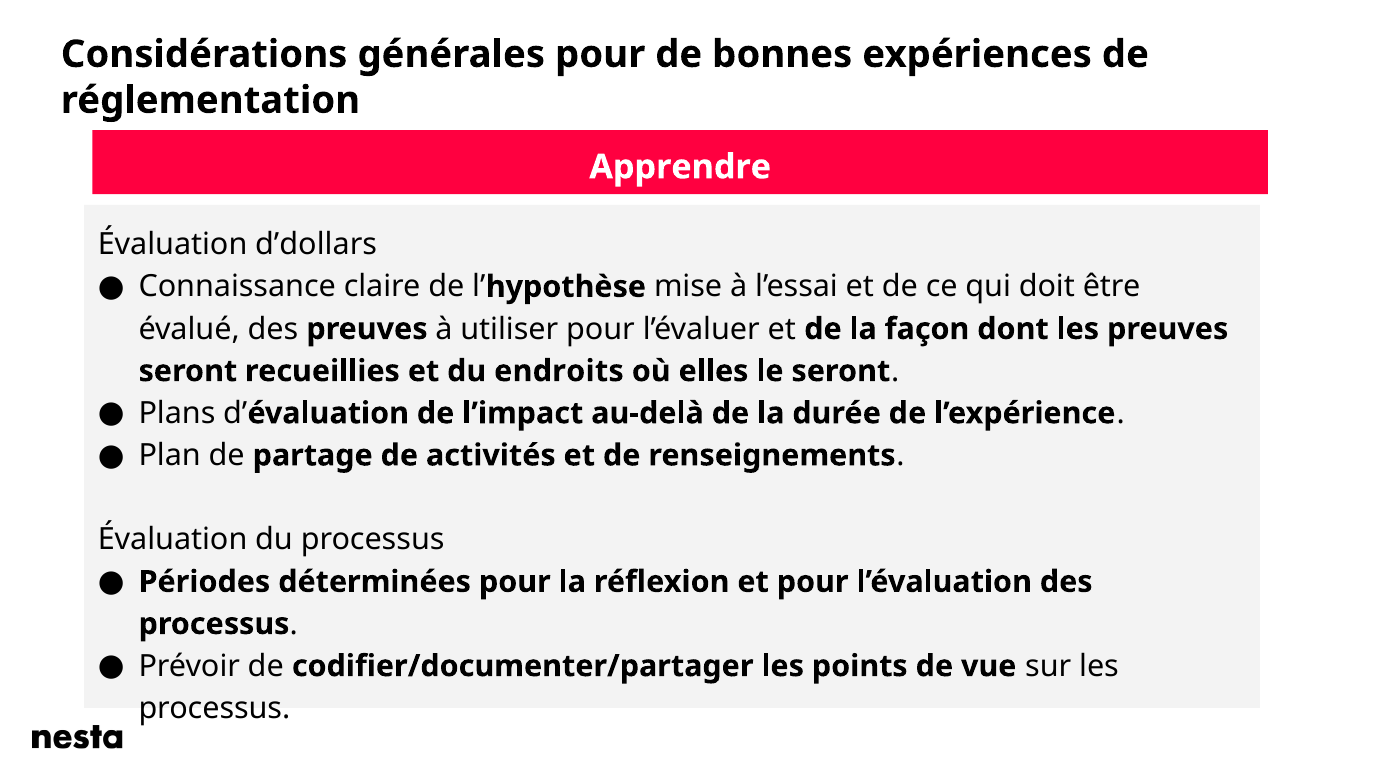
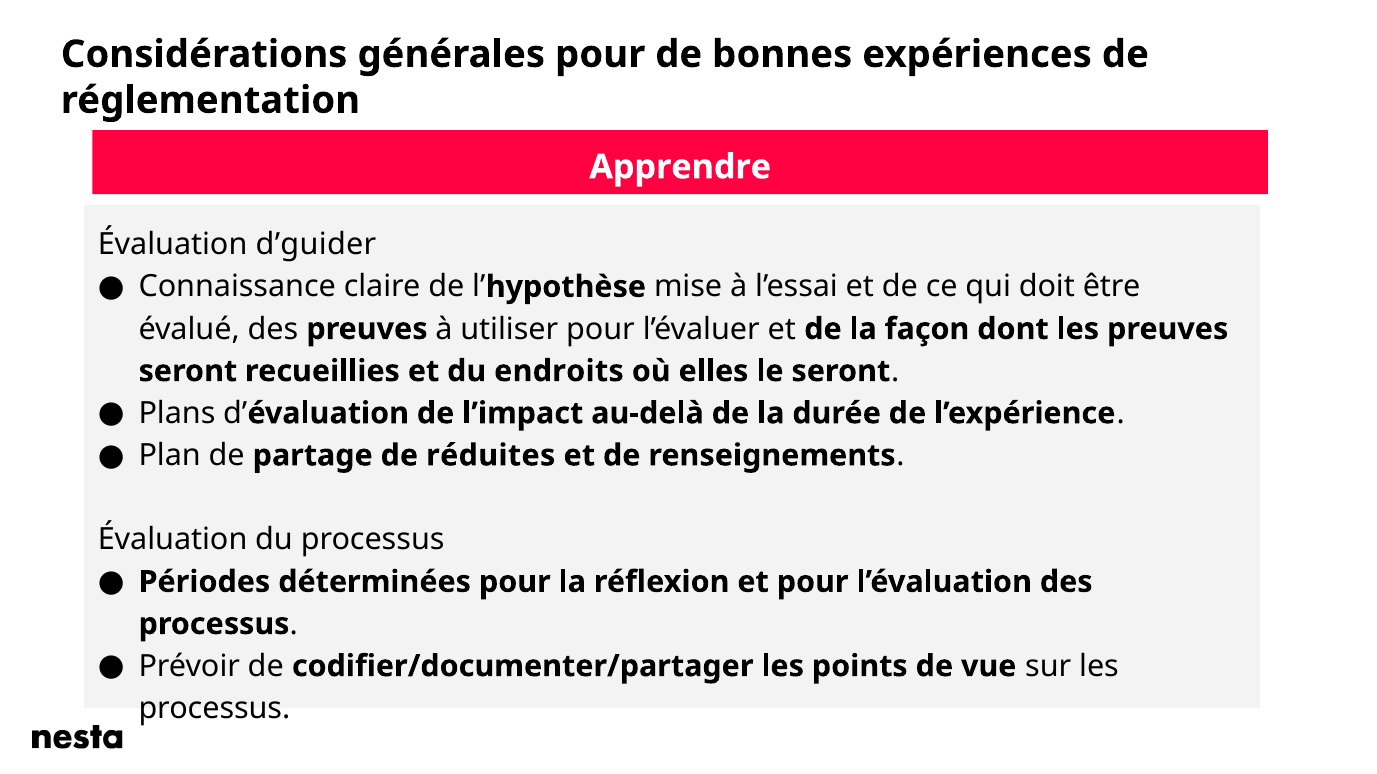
d’dollars: d’dollars -> d’guider
activités: activités -> réduites
